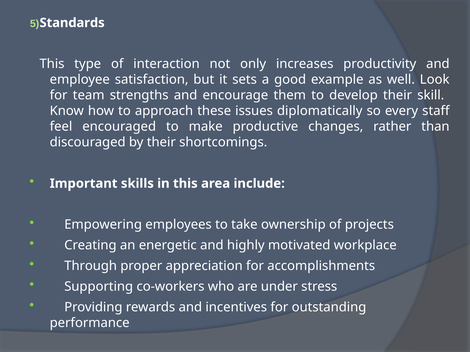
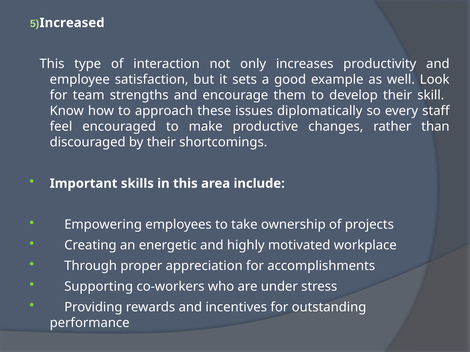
Standards: Standards -> Increased
